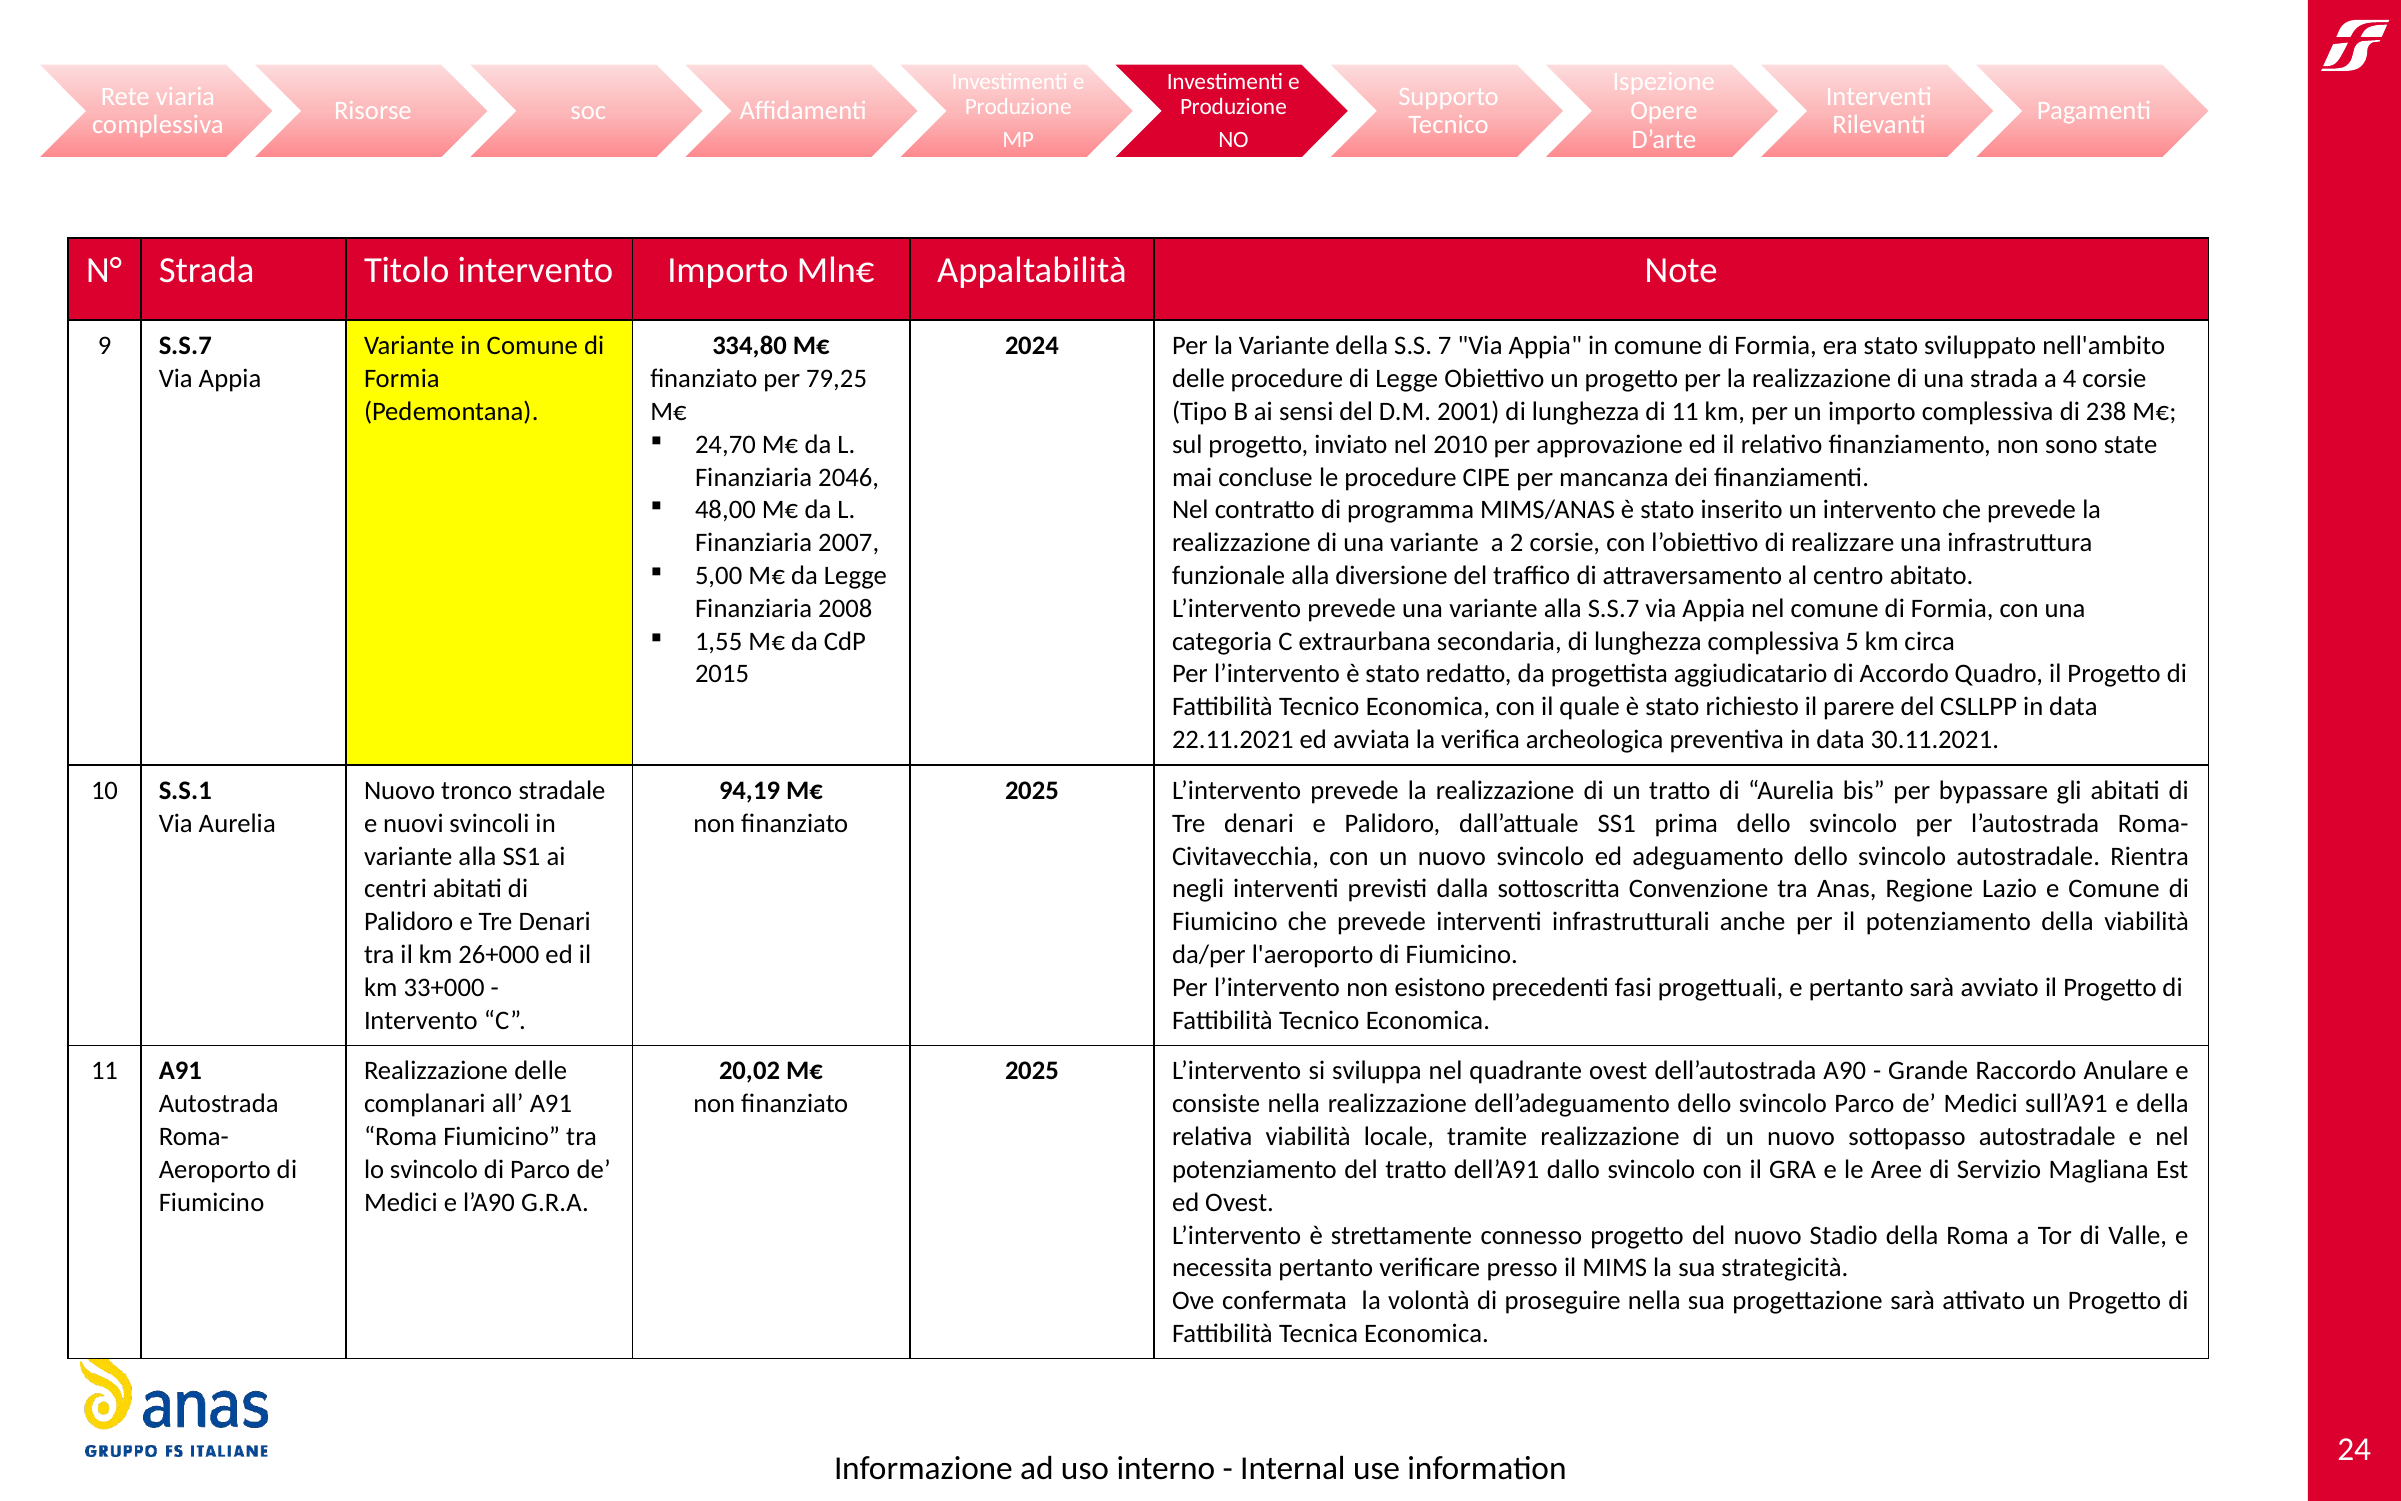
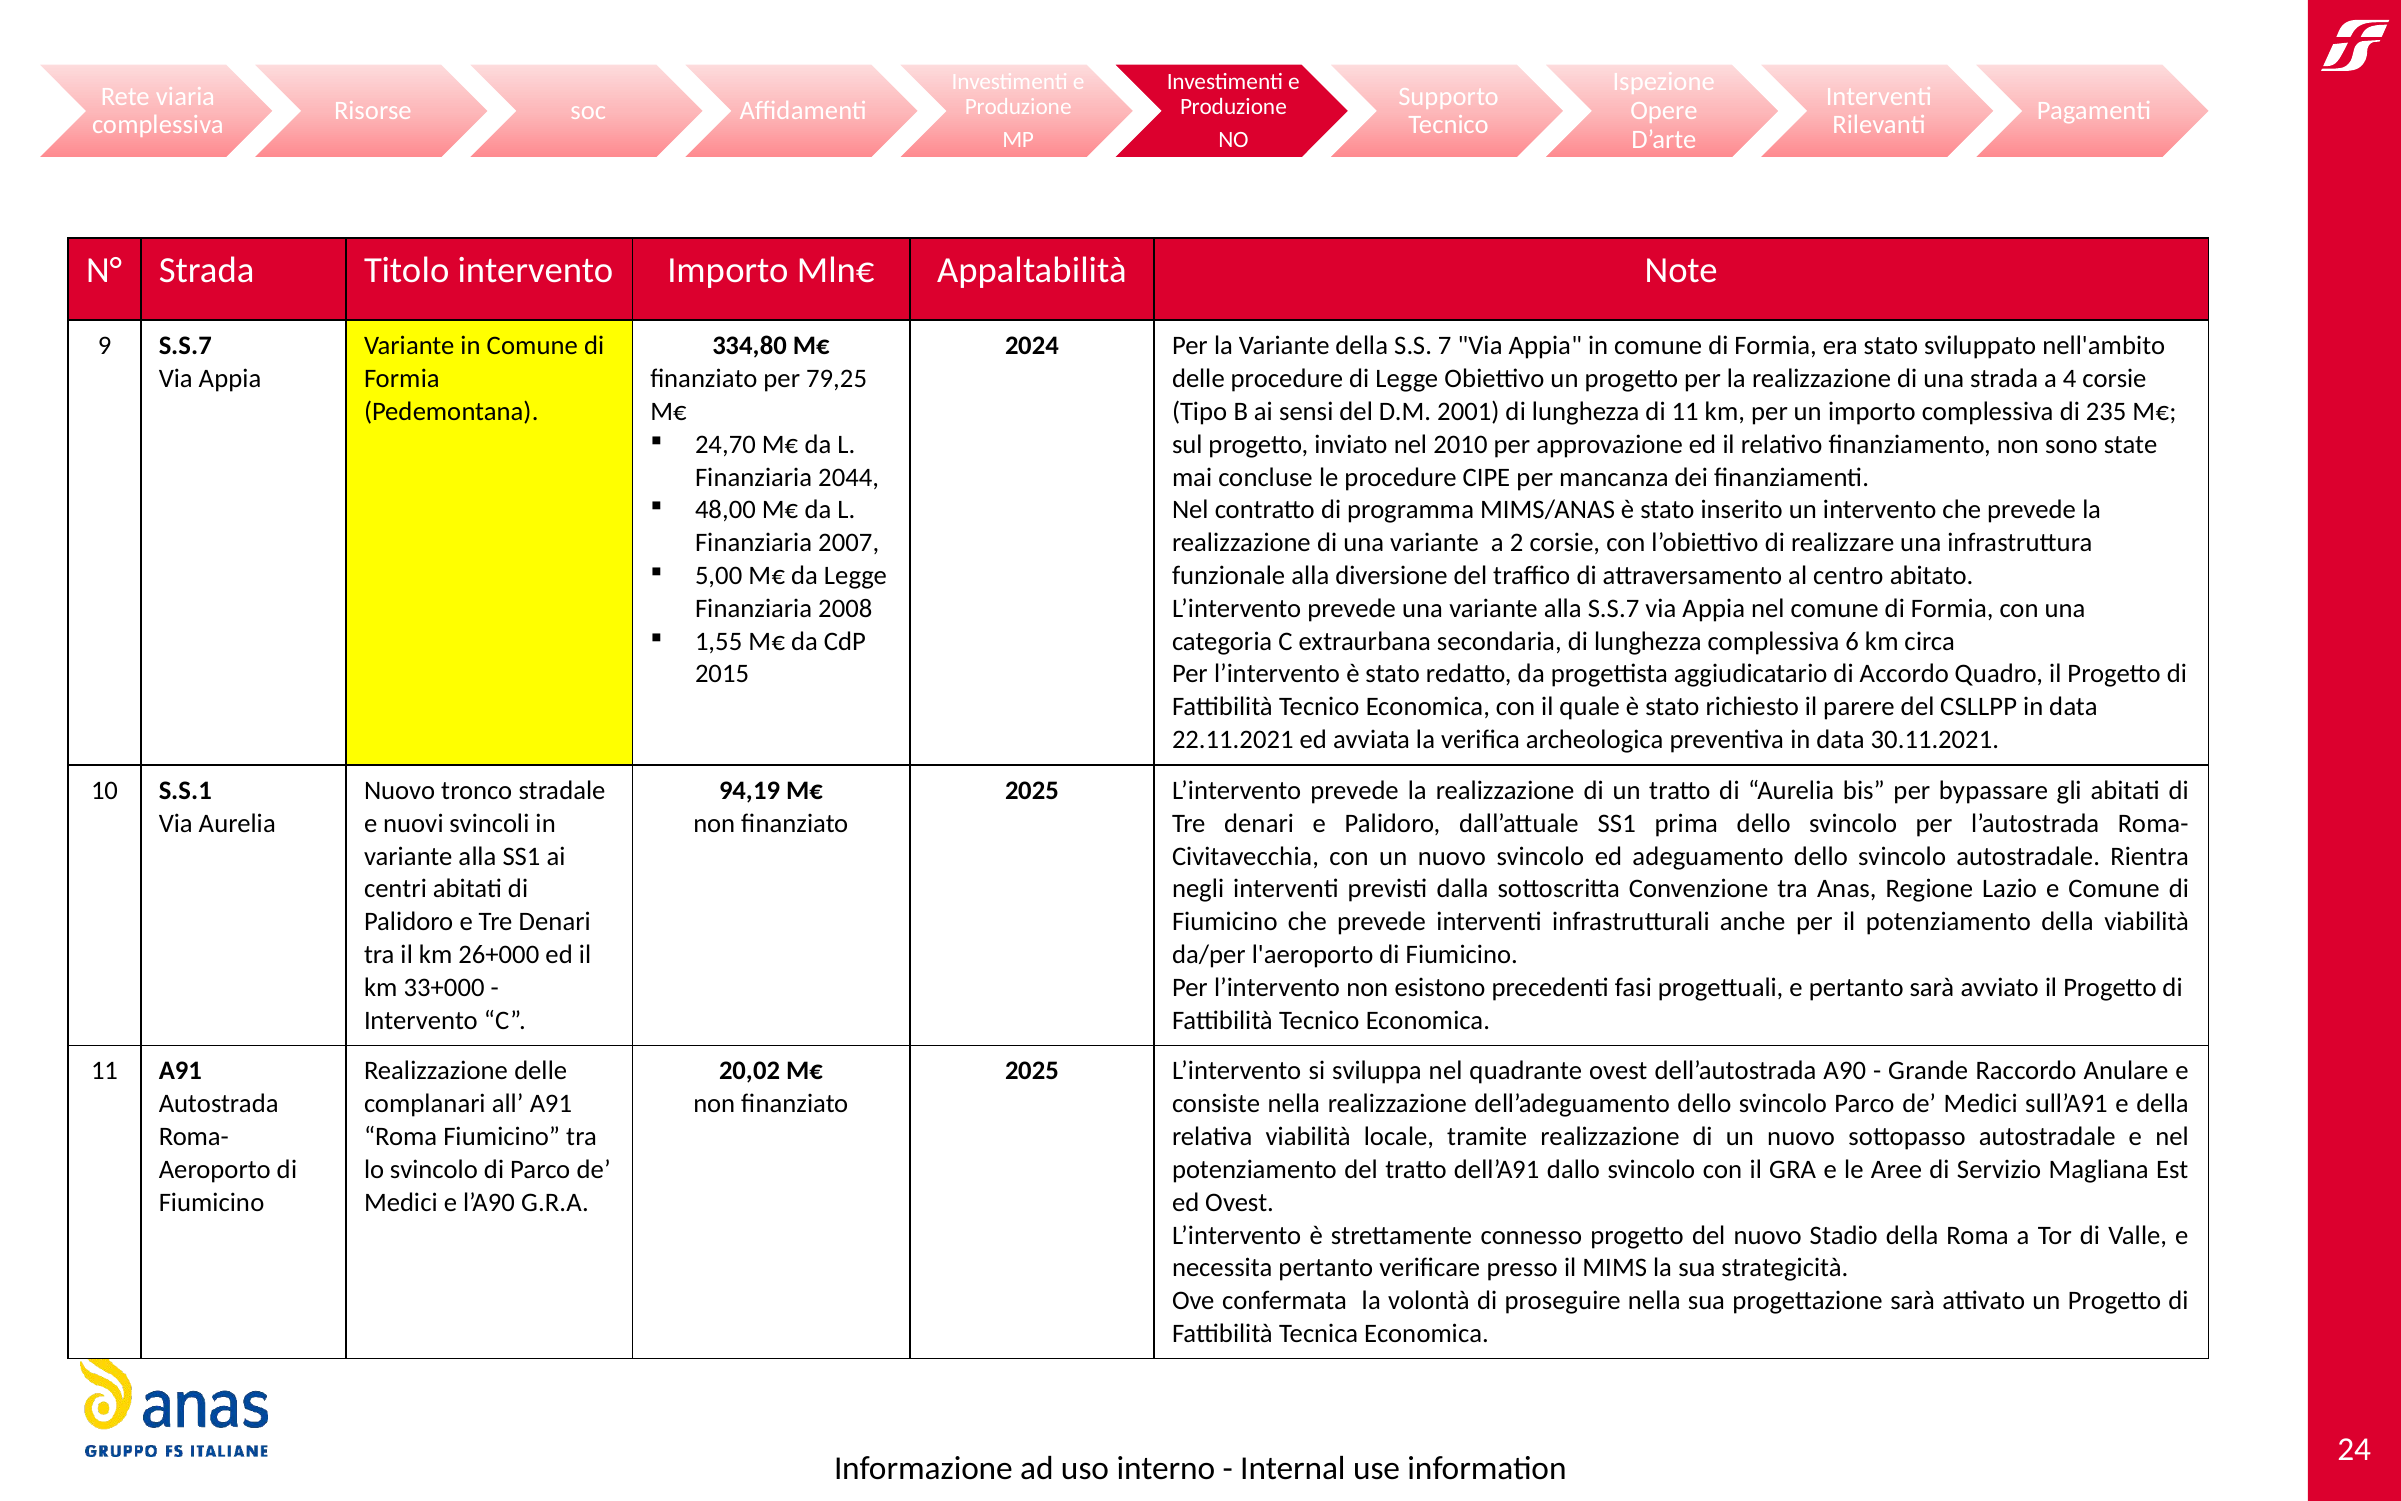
238: 238 -> 235
2046: 2046 -> 2044
5: 5 -> 6
